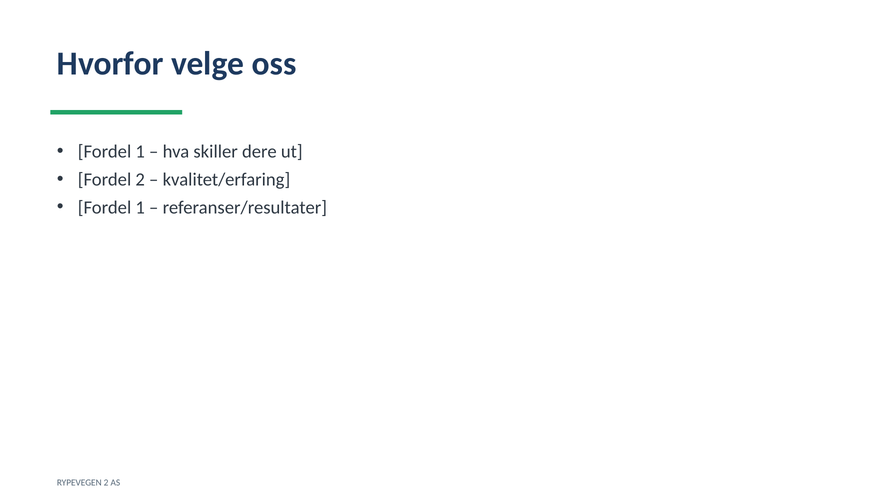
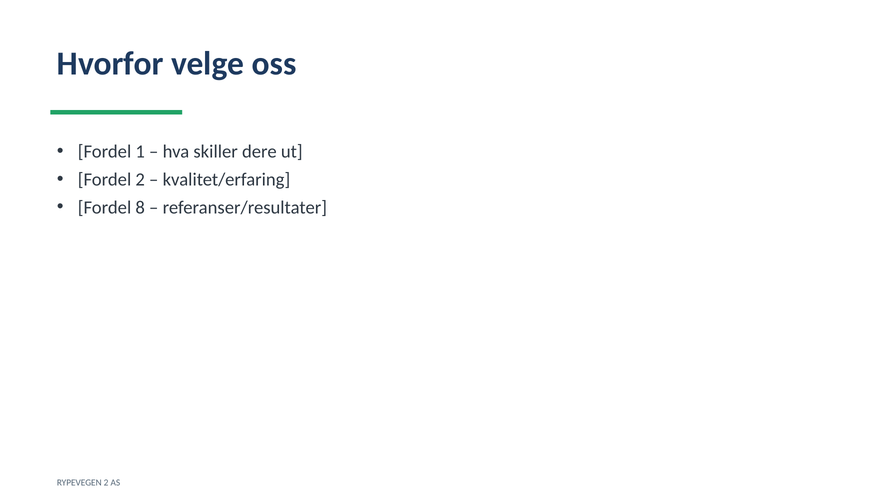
1 at (140, 207): 1 -> 8
